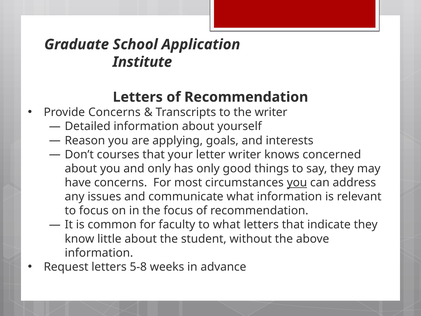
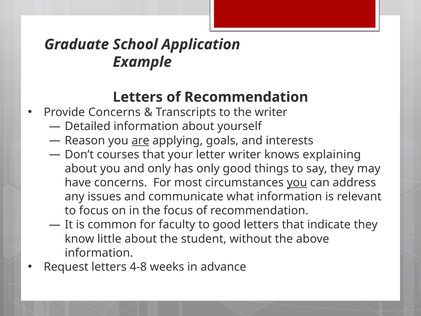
Institute: Institute -> Example
are underline: none -> present
concerned: concerned -> explaining
to what: what -> good
5-8: 5-8 -> 4-8
